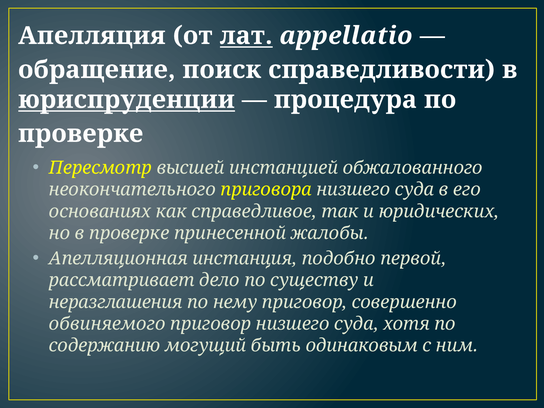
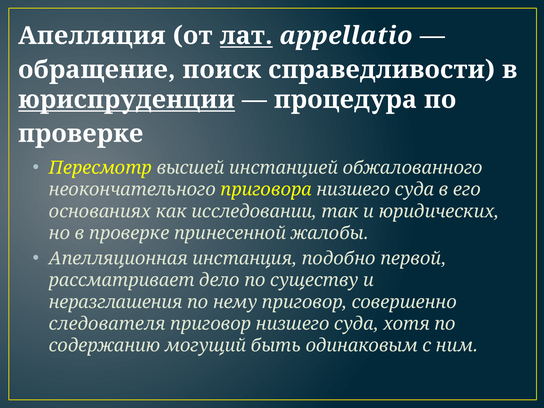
справедливое: справедливое -> исследовании
обвиняемого: обвиняемого -> следователя
